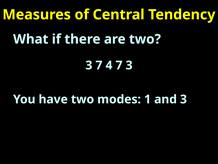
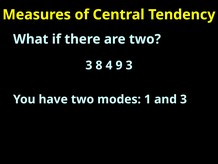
3 7: 7 -> 8
4 7: 7 -> 9
